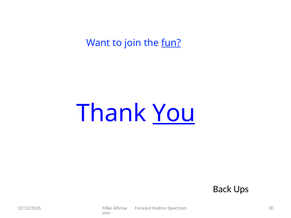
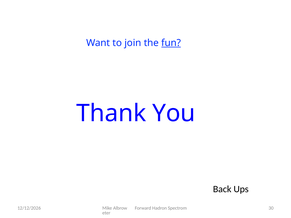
You underline: present -> none
